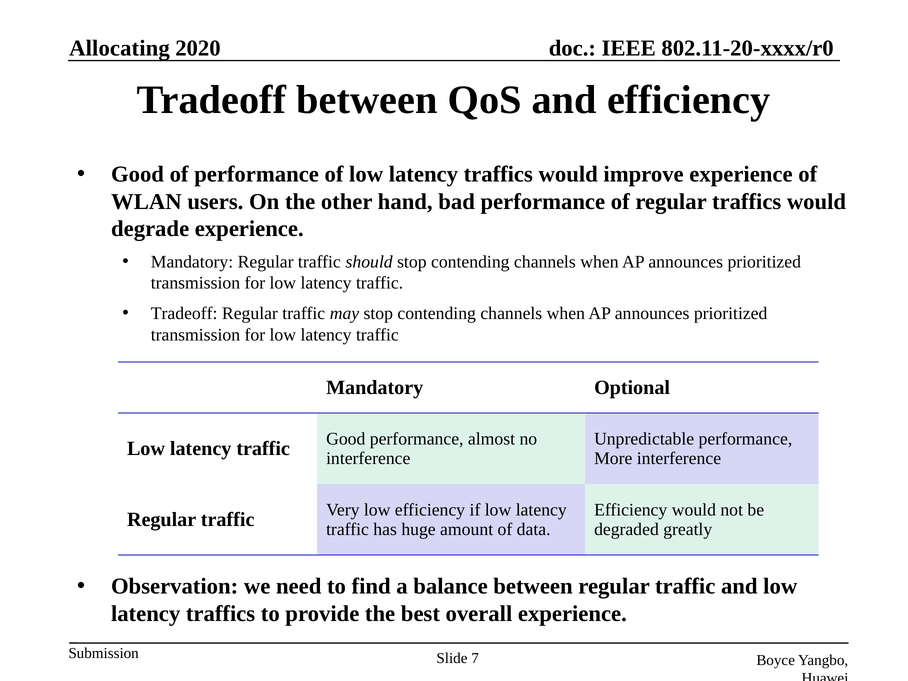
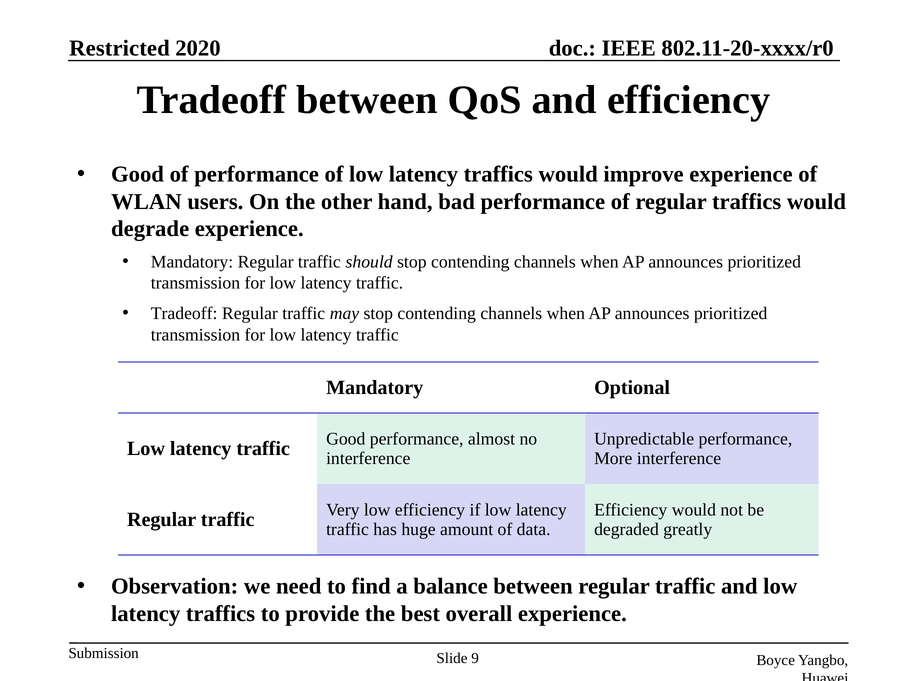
Allocating: Allocating -> Restricted
7: 7 -> 9
